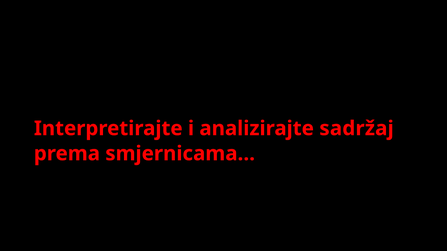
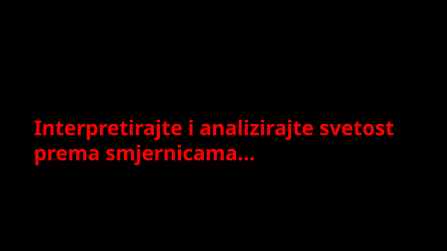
sadržaj: sadržaj -> svetost
